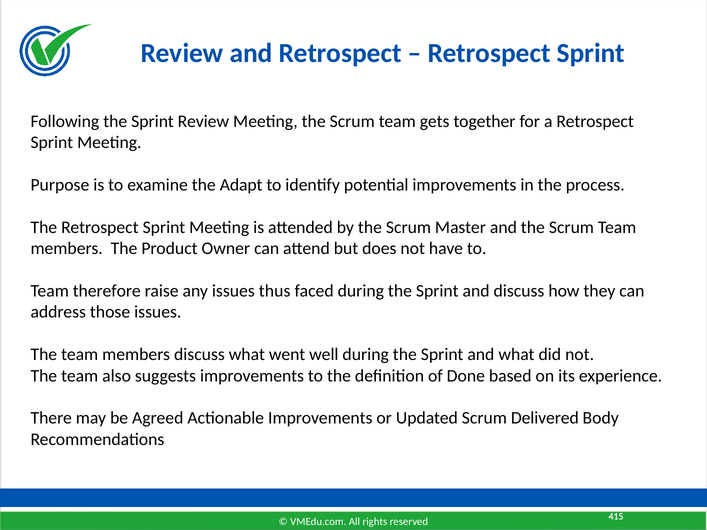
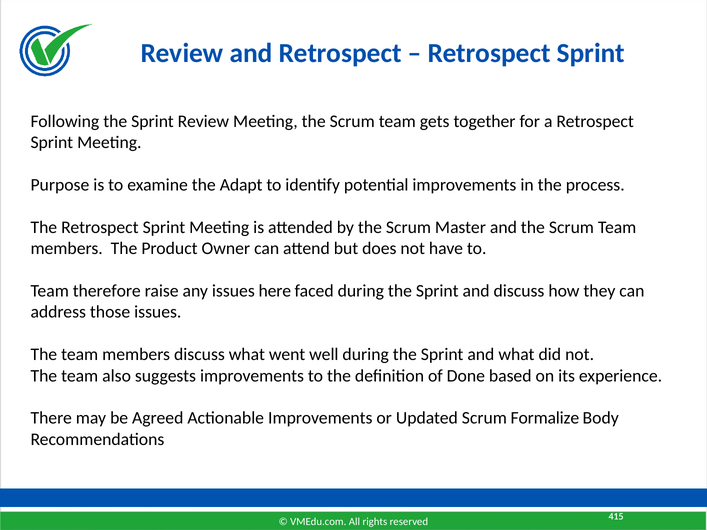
thus: thus -> here
Delivered: Delivered -> Formalize
